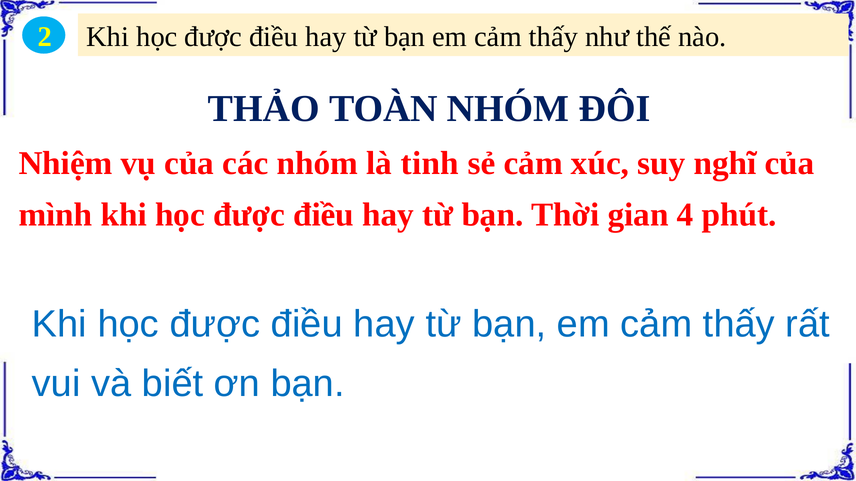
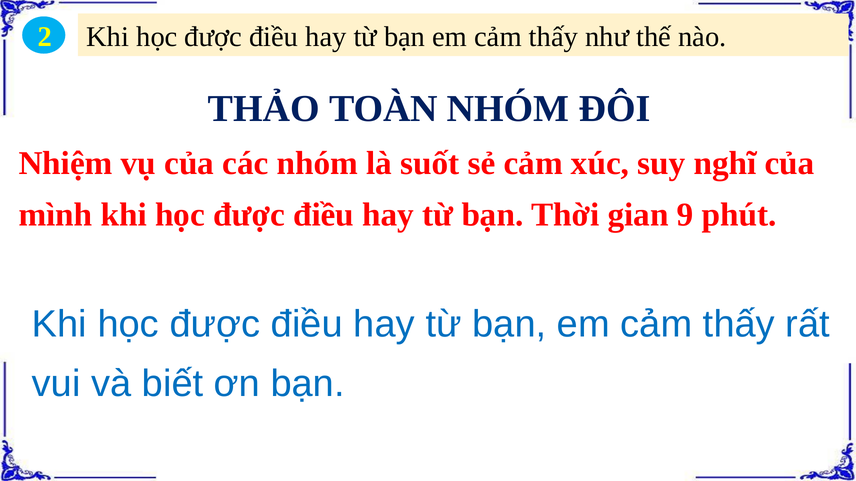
tinh: tinh -> suốt
4: 4 -> 9
